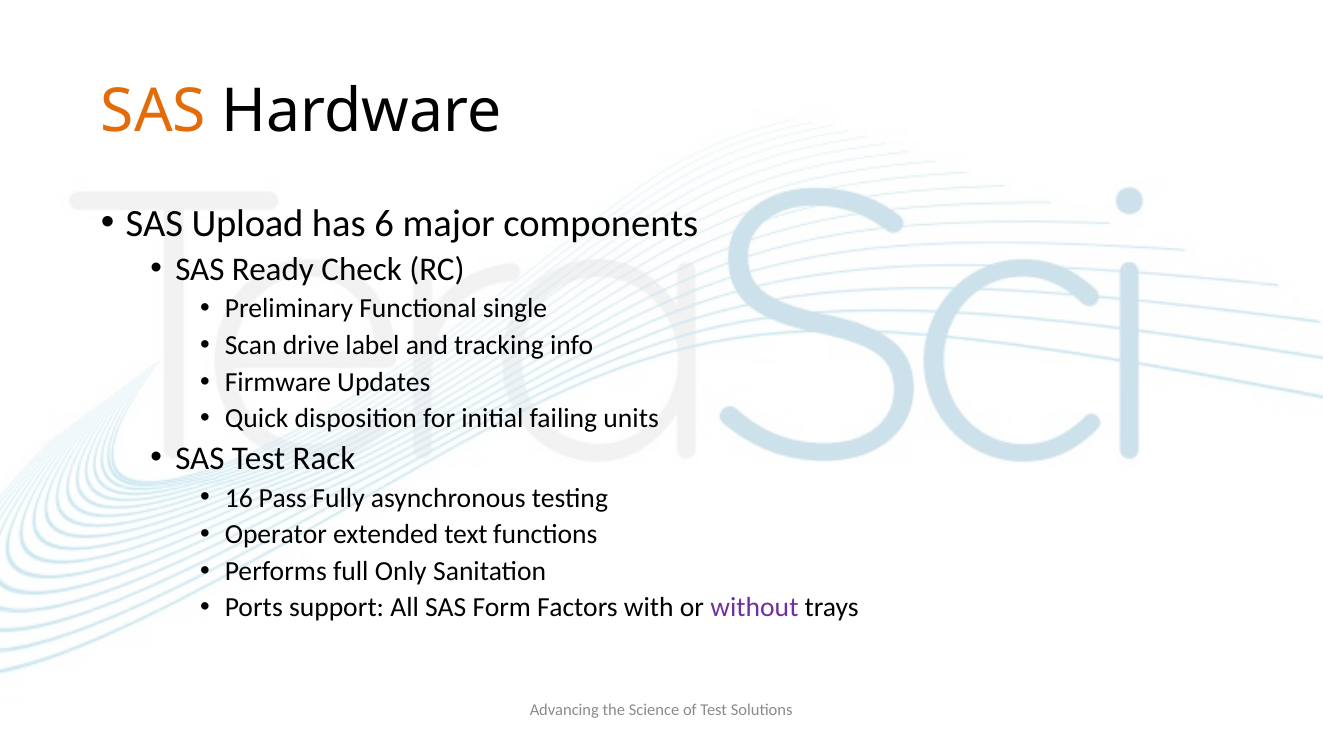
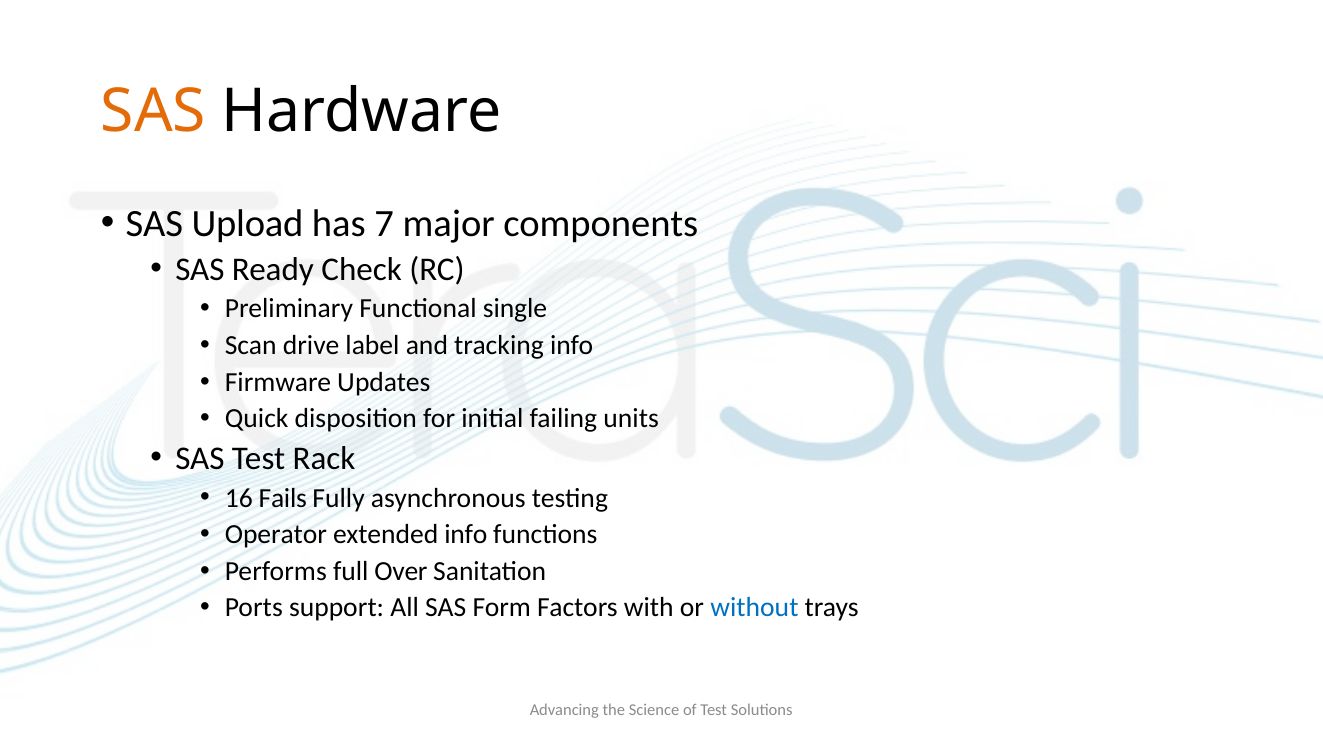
6: 6 -> 7
Pass: Pass -> Fails
extended text: text -> info
Only: Only -> Over
without colour: purple -> blue
